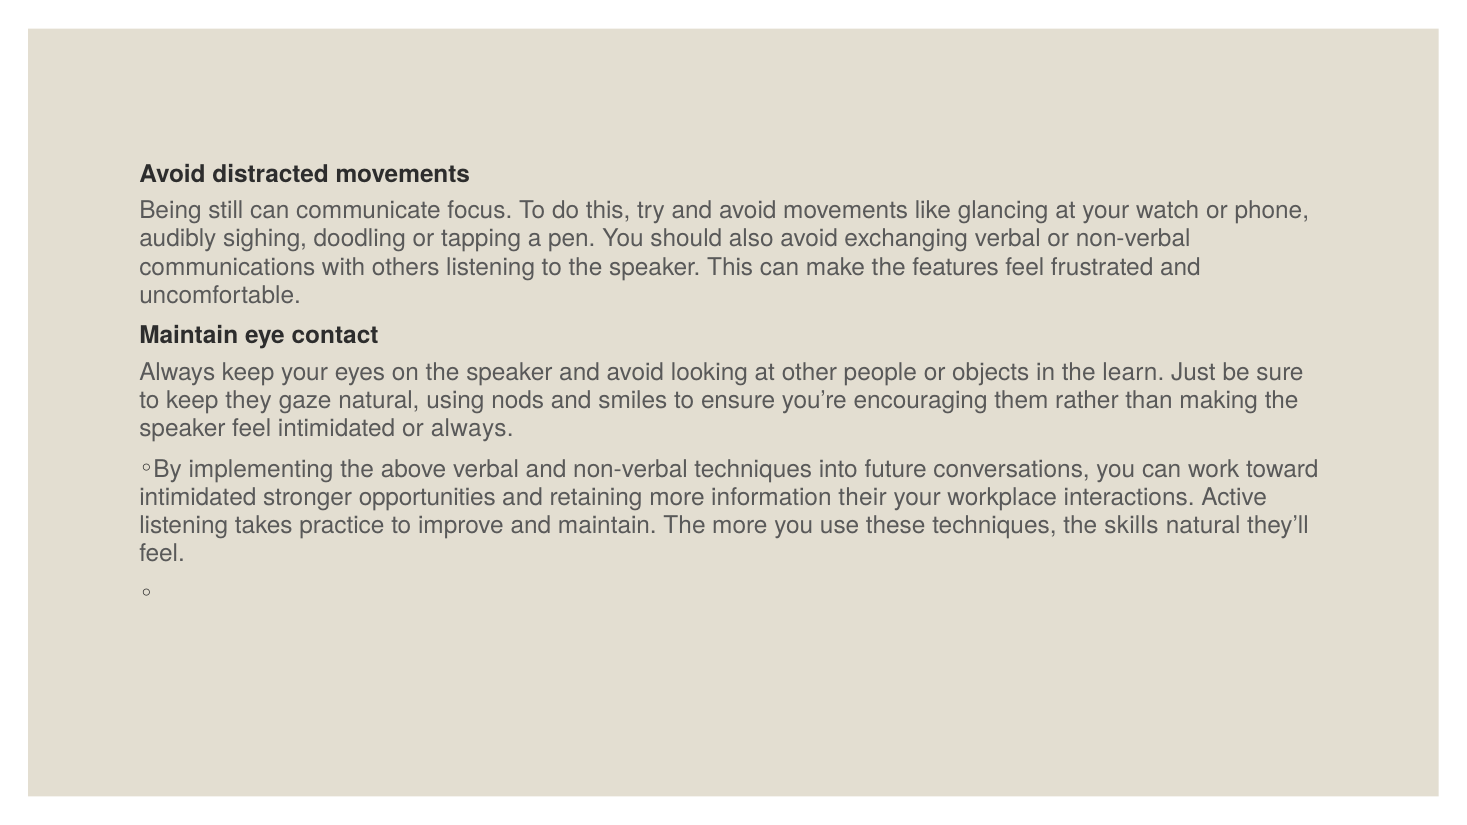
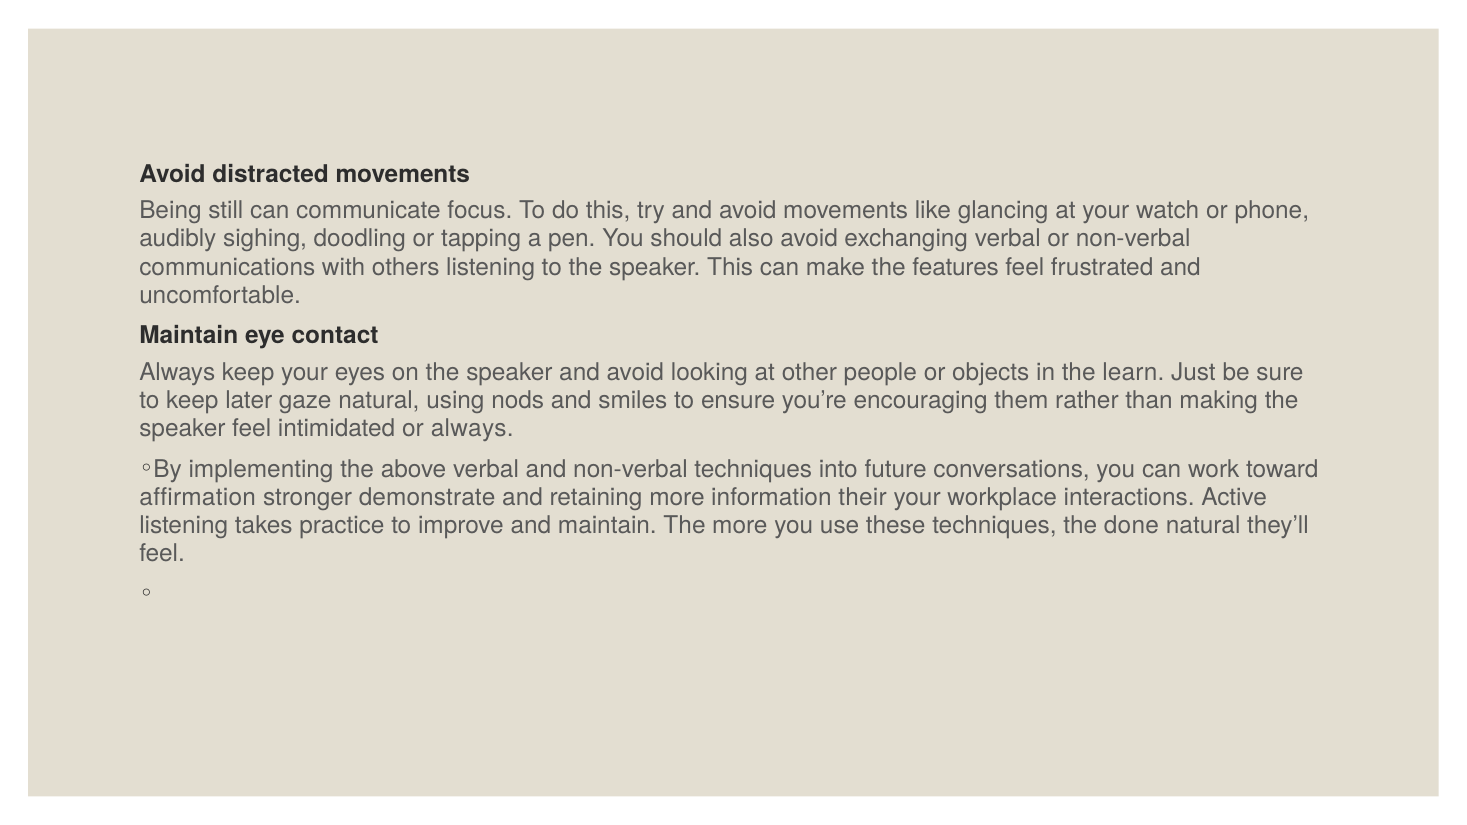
they: they -> later
intimidated at (198, 497): intimidated -> affirmation
opportunities: opportunities -> demonstrate
skills: skills -> done
